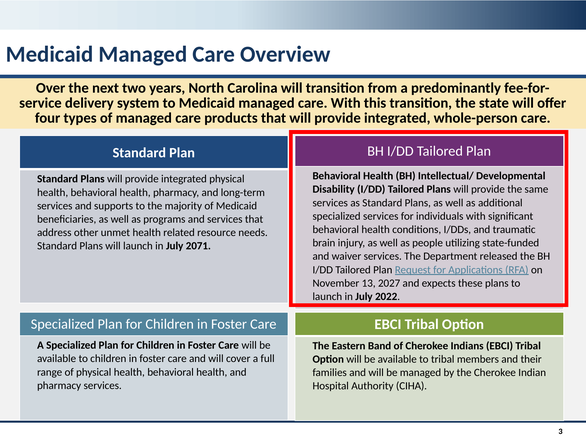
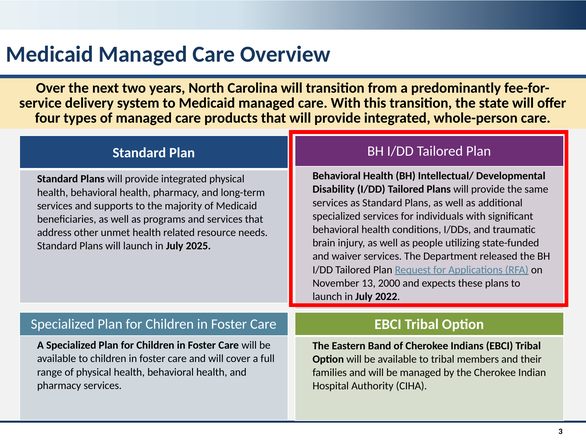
2071: 2071 -> 2025
2027: 2027 -> 2000
